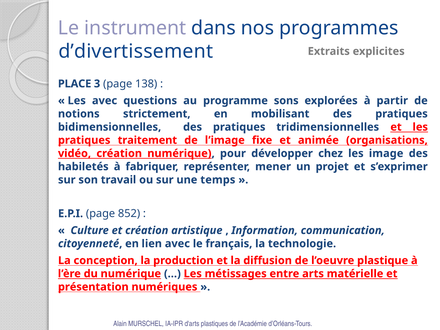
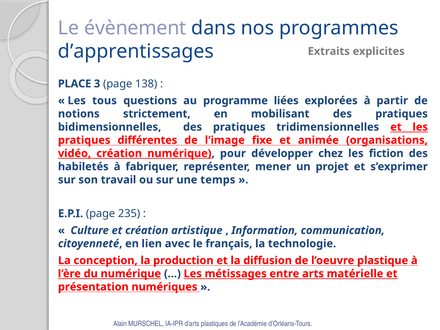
instrument: instrument -> évènement
d’divertissement: d’divertissement -> d’apprentissages
Les avec: avec -> tous
sons: sons -> liées
traitement: traitement -> différentes
image: image -> fiction
852: 852 -> 235
